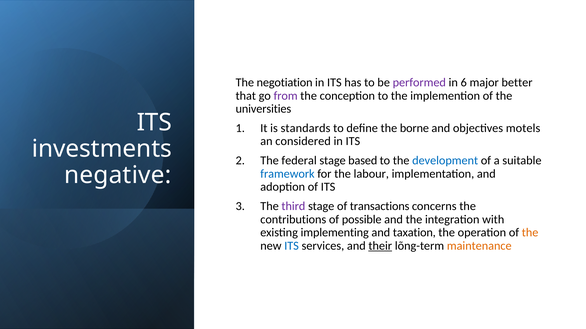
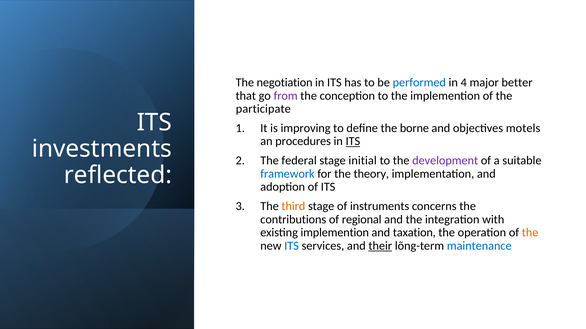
performed colour: purple -> blue
6: 6 -> 4
universities: universities -> participate
standards: standards -> improving
considered: considered -> procedures
ITS at (353, 142) underline: none -> present
based: based -> initial
development colour: blue -> purple
negative: negative -> reflected
labour: labour -> theory
third colour: purple -> orange
transactions: transactions -> instruments
possible: possible -> regional
existing implementing: implementing -> implemention
maintenance colour: orange -> blue
